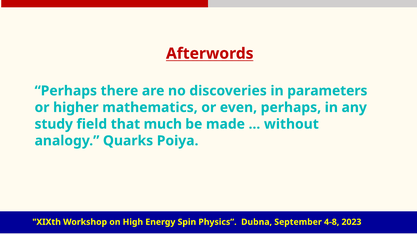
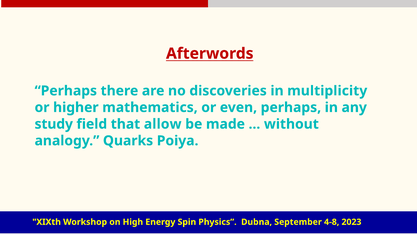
parameters: parameters -> multiplicity
much: much -> allow
